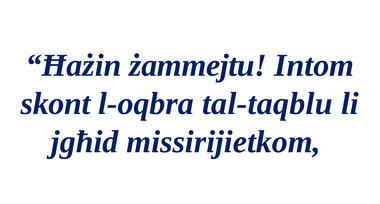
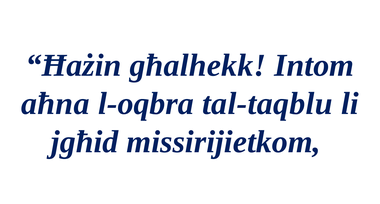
żammejtu: żammejtu -> għalhekk
skont: skont -> aħna
